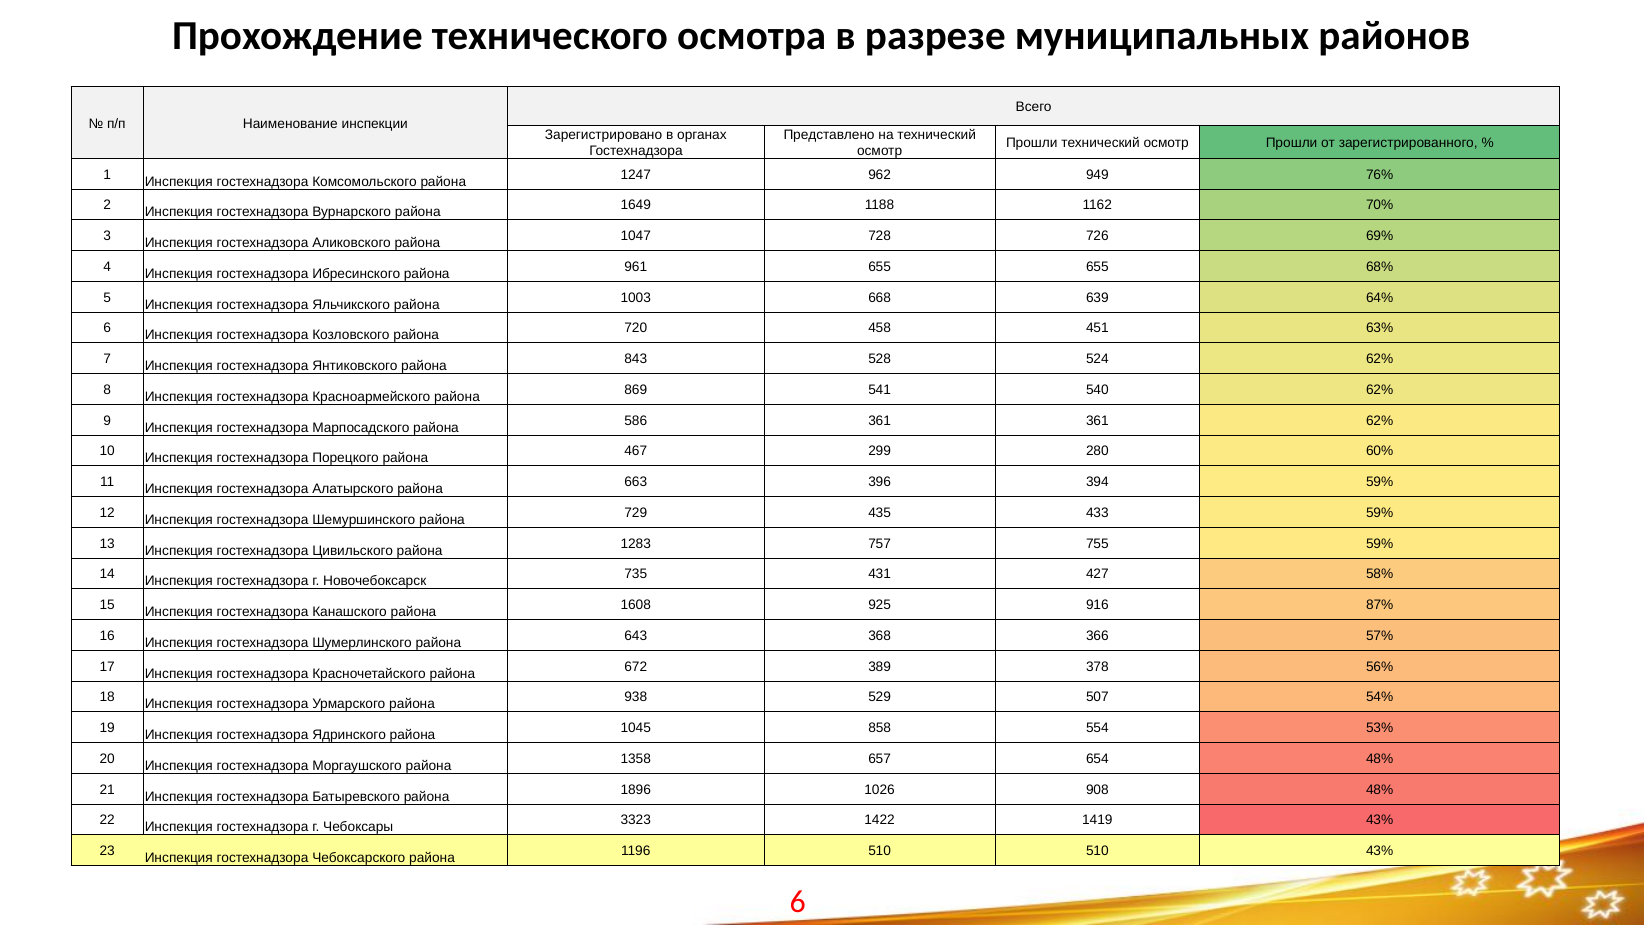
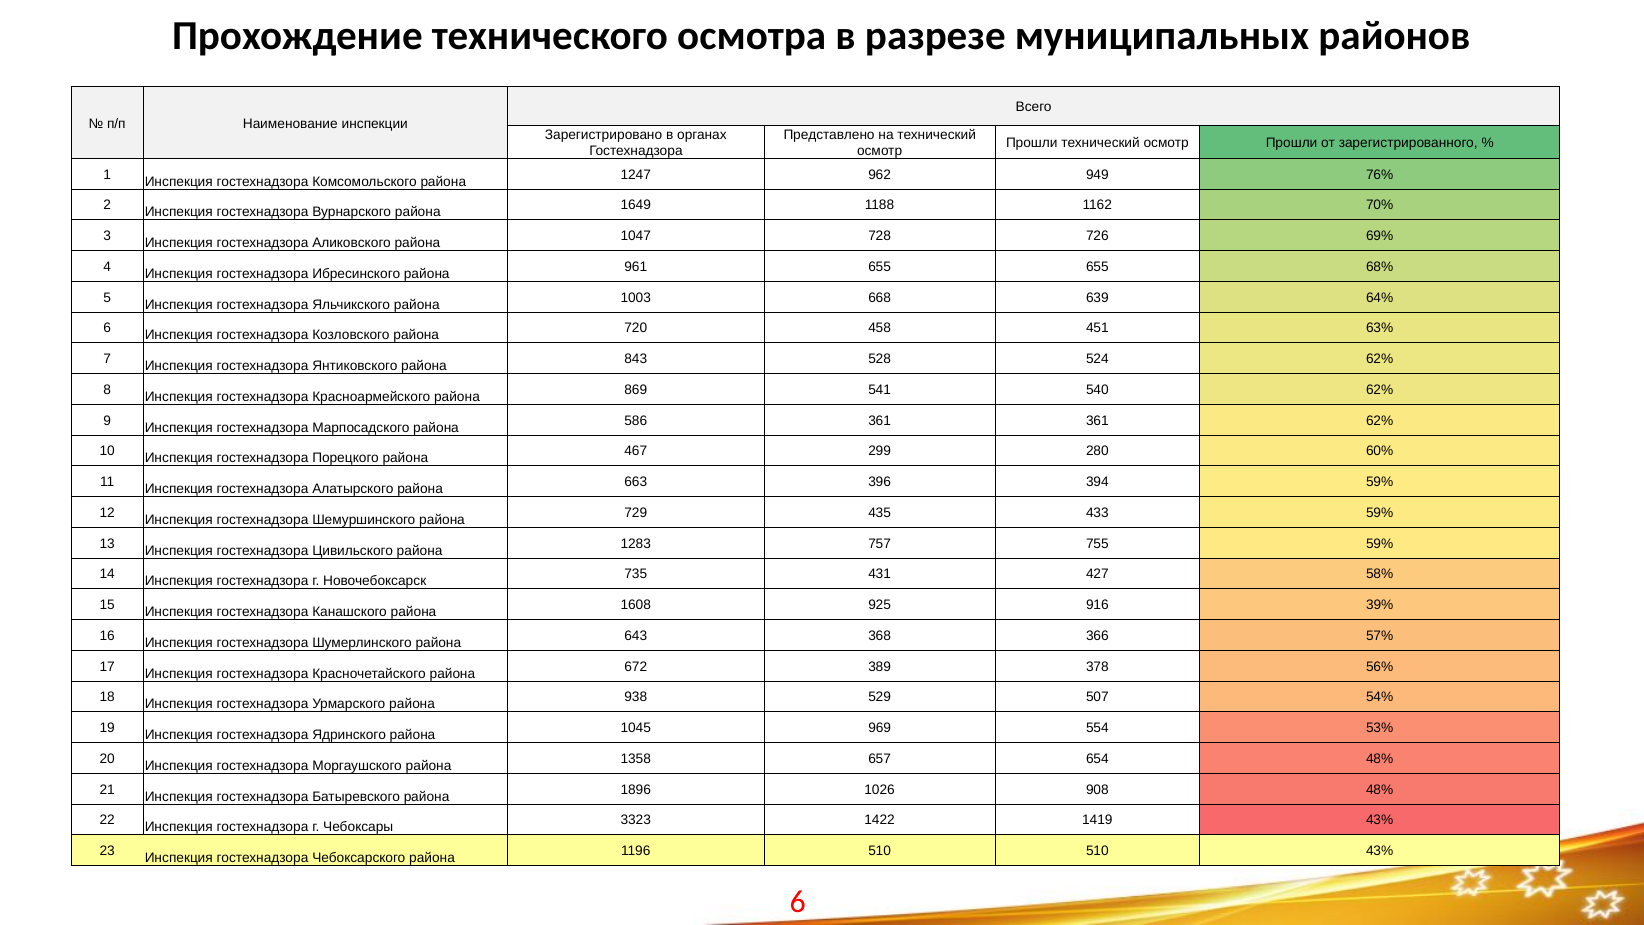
87%: 87% -> 39%
858: 858 -> 969
